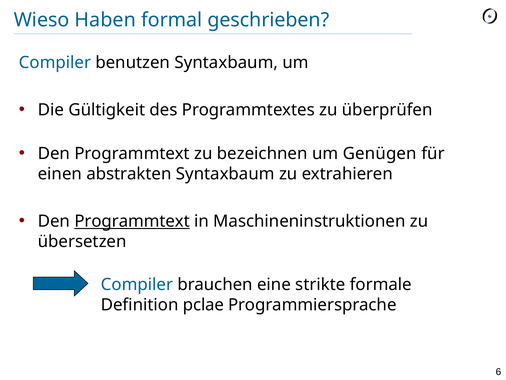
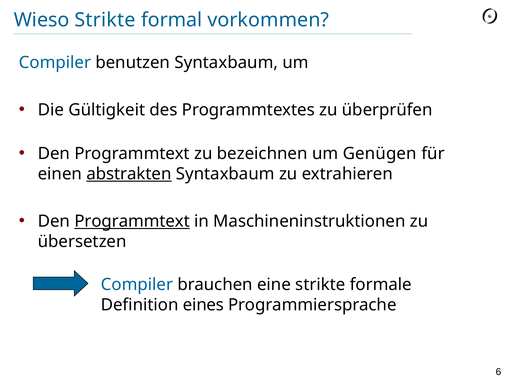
Wieso Haben: Haben -> Strikte
geschrieben: geschrieben -> vorkommen
abstrakten underline: none -> present
pclae: pclae -> eines
